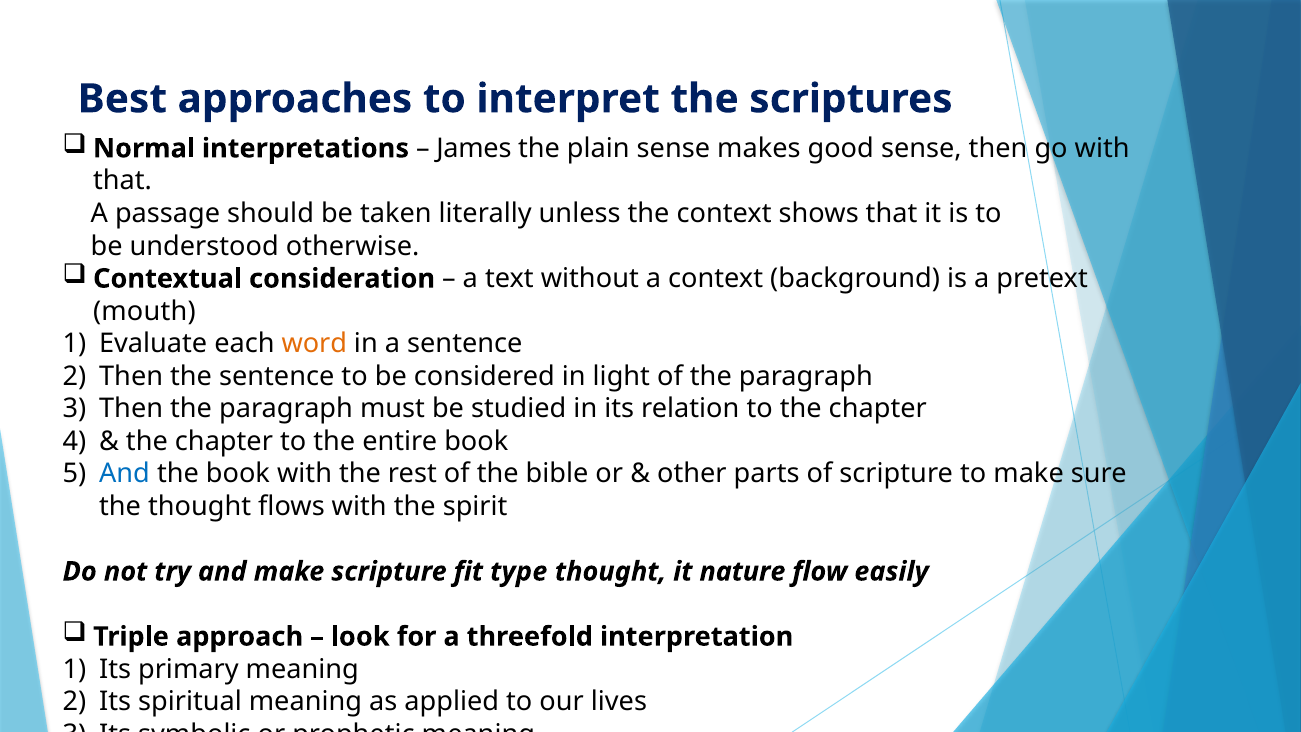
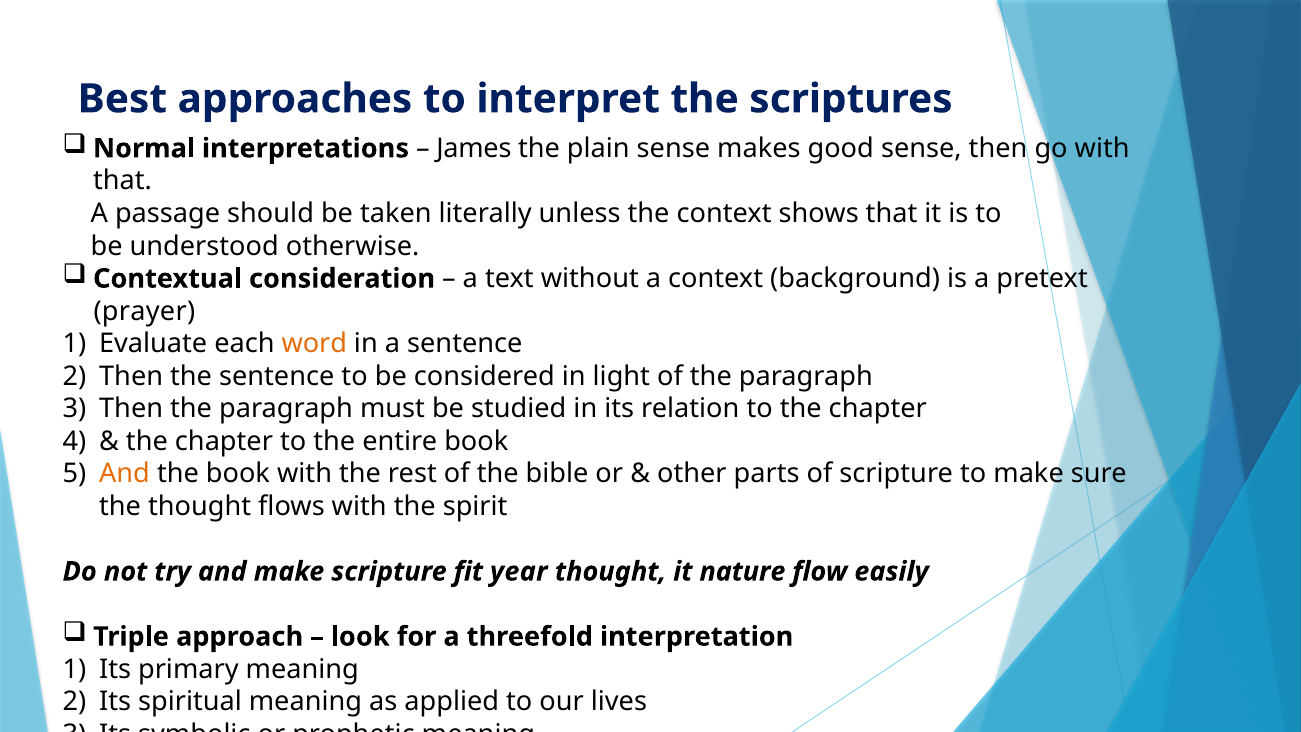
mouth: mouth -> prayer
And at (125, 474) colour: blue -> orange
type: type -> year
